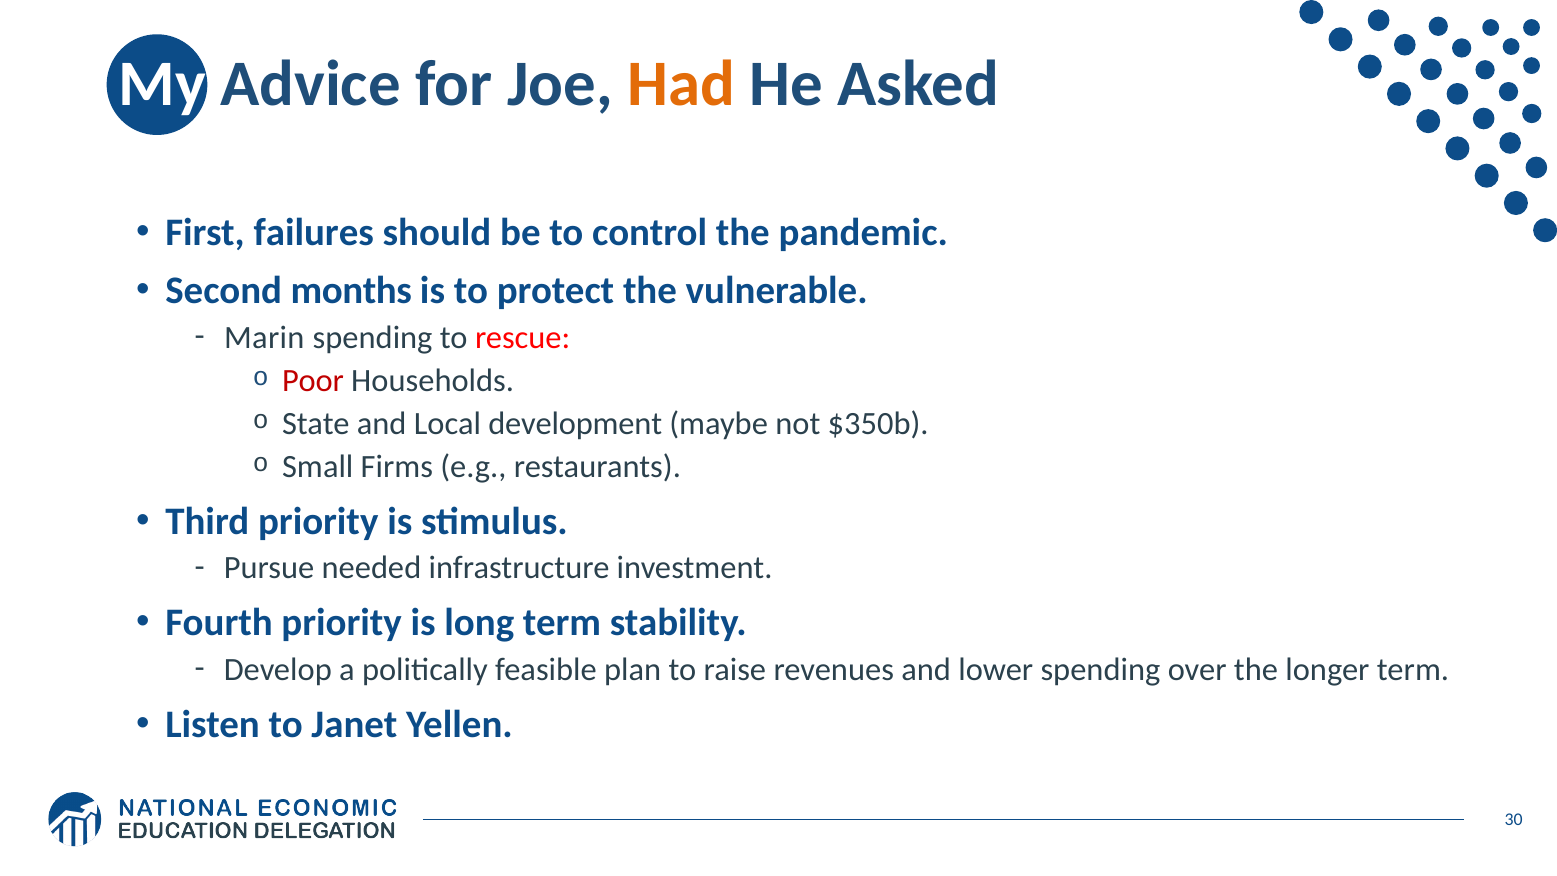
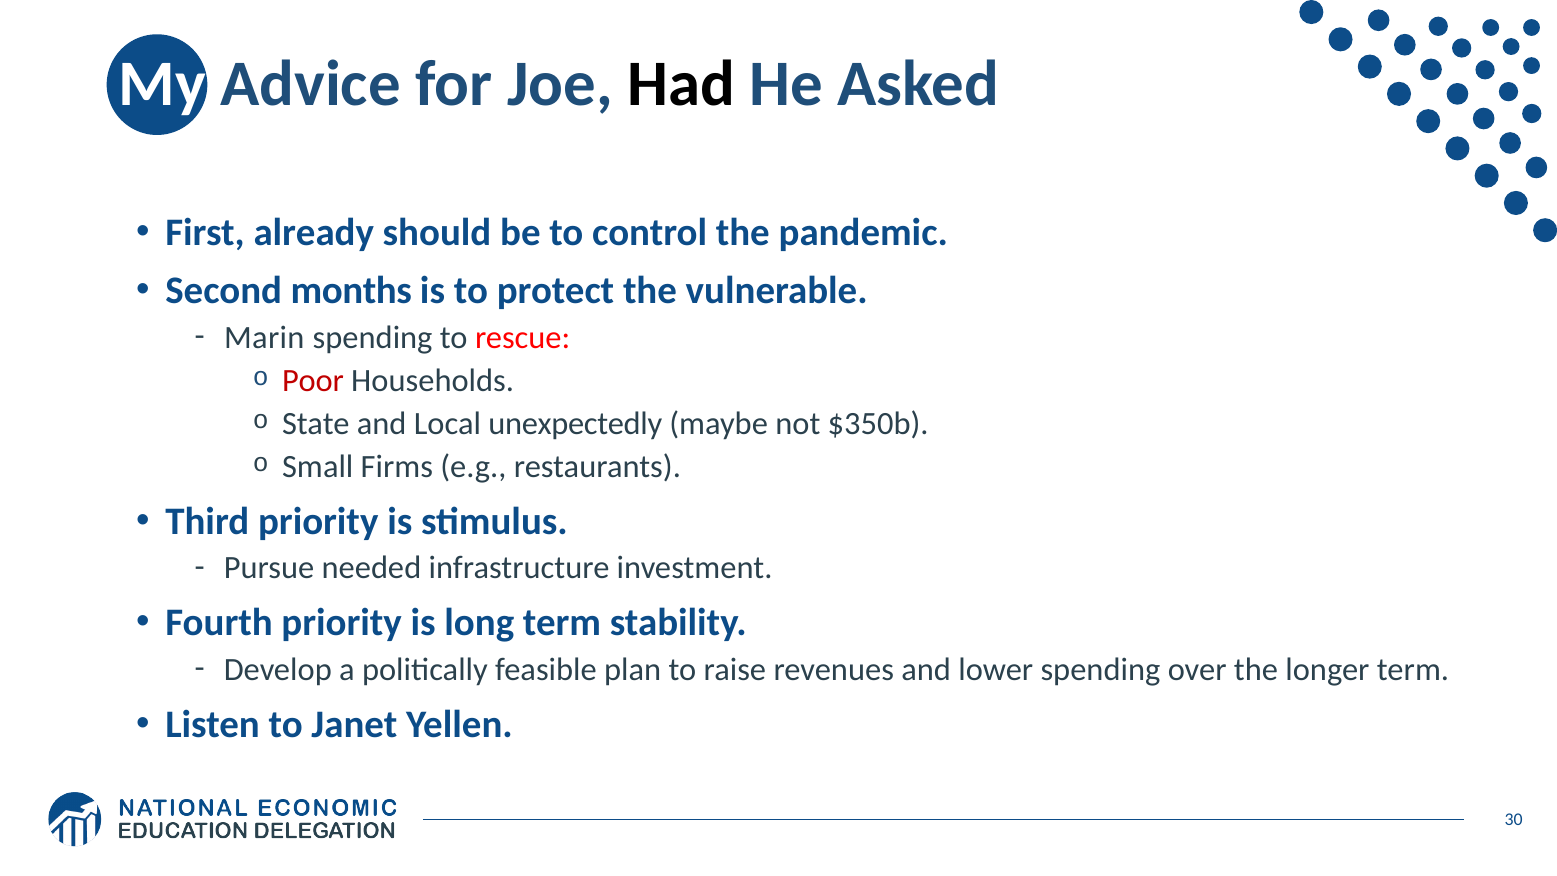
Had colour: orange -> black
failures: failures -> already
development: development -> unexpectedly
